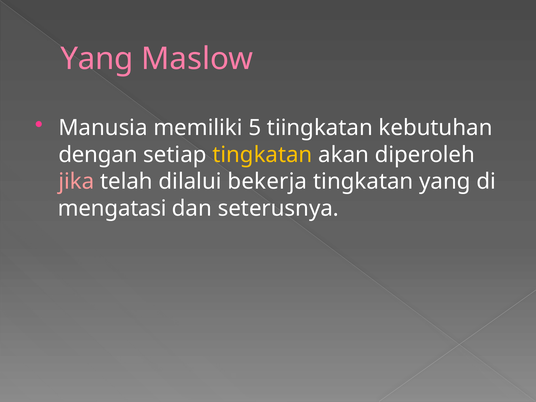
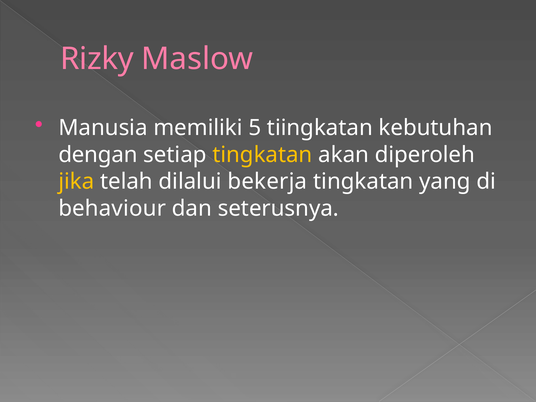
Yang at (97, 59): Yang -> Rizky
jika colour: pink -> yellow
mengatasi: mengatasi -> behaviour
